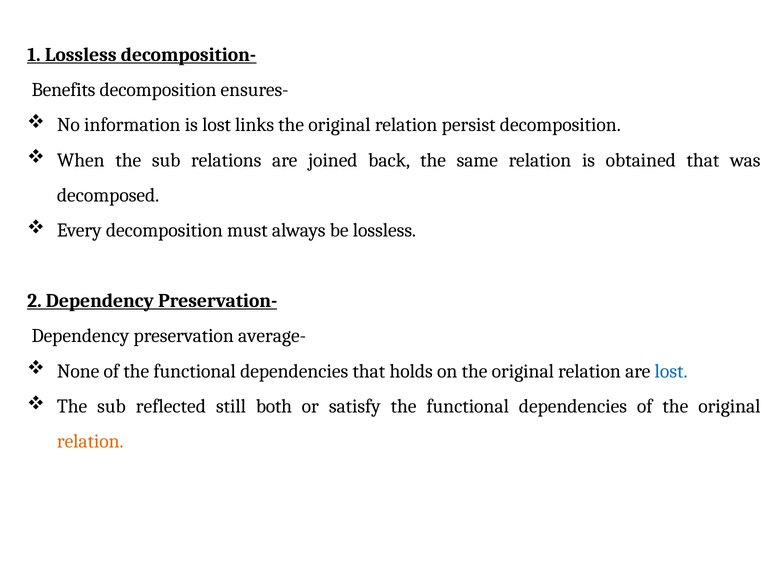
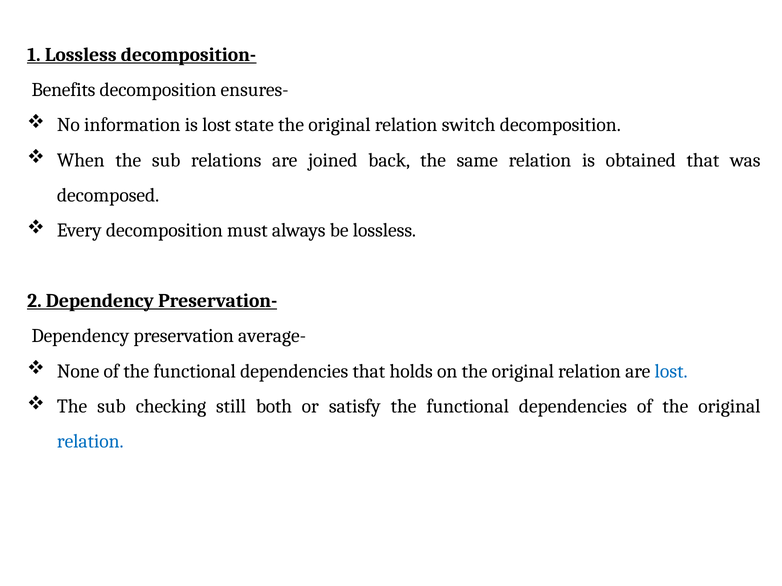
links: links -> state
persist: persist -> switch
reflected: reflected -> checking
relation at (90, 442) colour: orange -> blue
